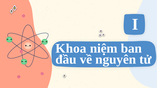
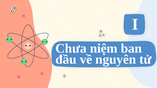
Khoa: Khoa -> Chưa
